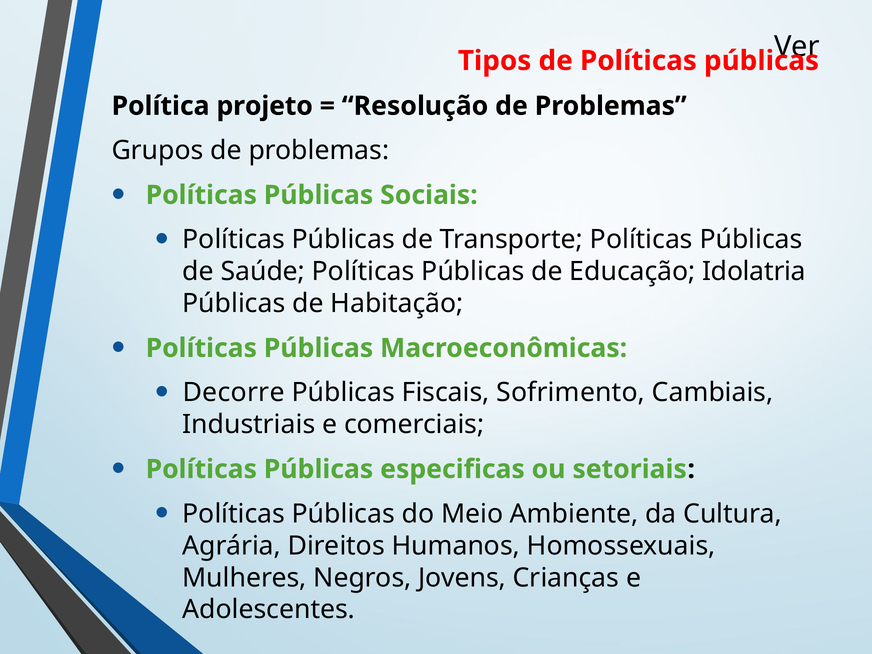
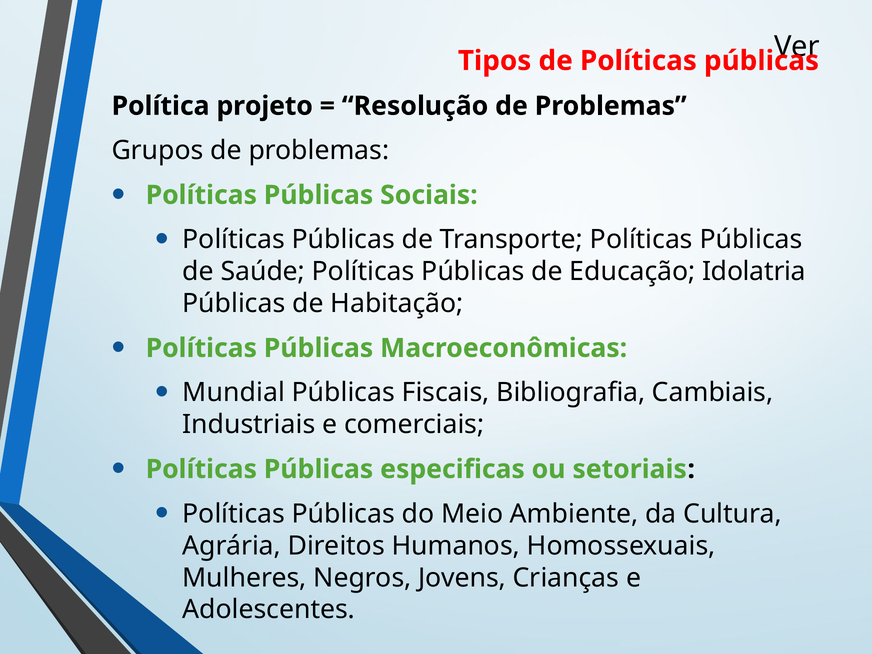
Decorre: Decorre -> Mundial
Sofrimento: Sofrimento -> Bibliografia
